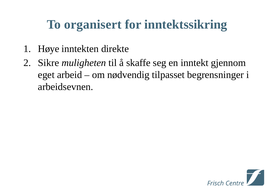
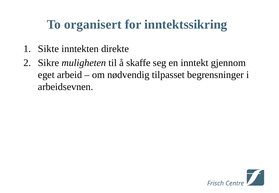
Høye: Høye -> Sikte
